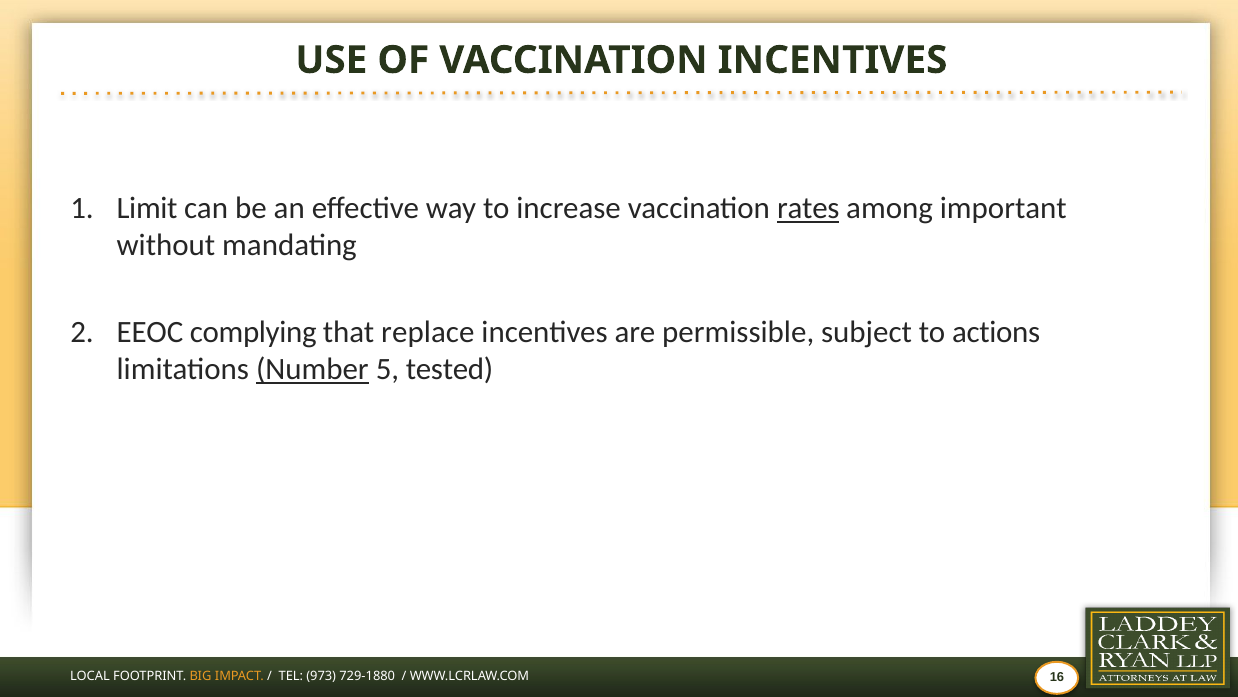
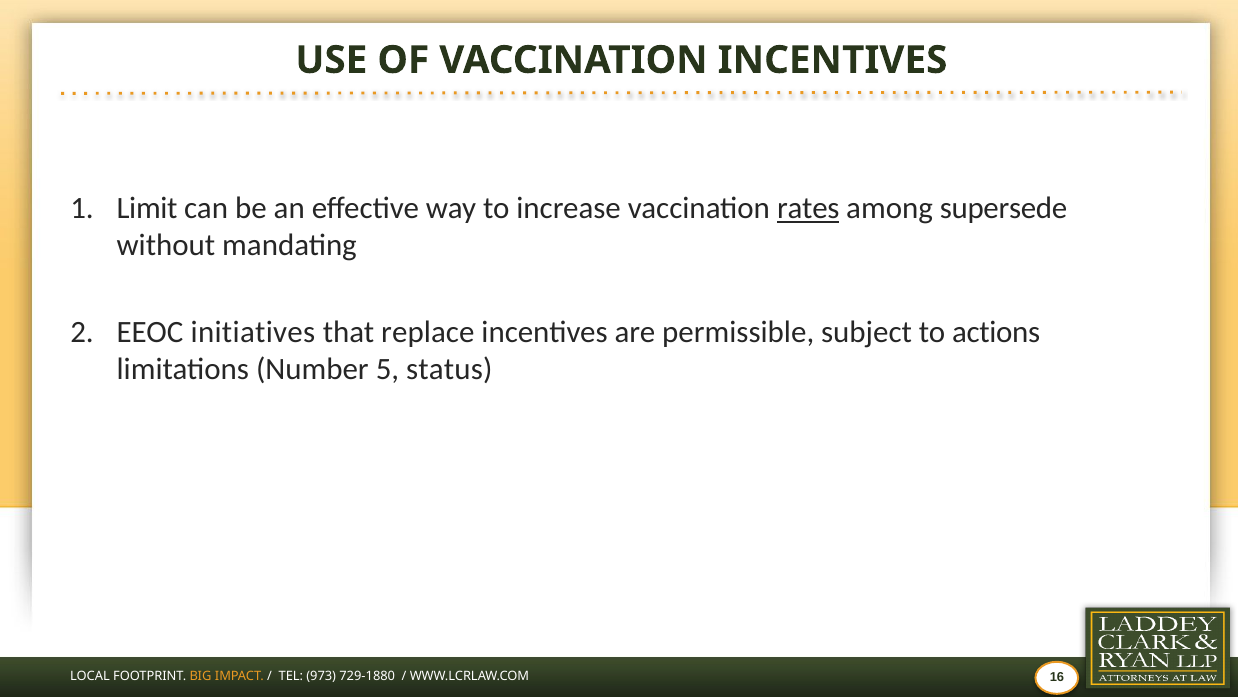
important: important -> supersede
complying: complying -> initiatives
Number underline: present -> none
tested: tested -> status
